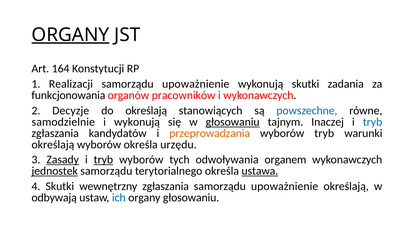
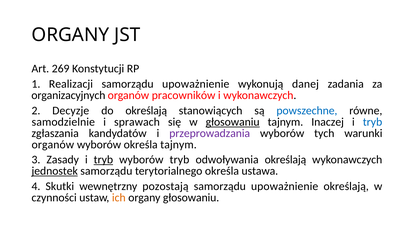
ORGANY at (70, 35) underline: present -> none
164: 164 -> 269
wykonują skutki: skutki -> danej
funkcjonowania: funkcjonowania -> organizacyjnych
i wykonują: wykonują -> sprawach
przeprowadzania colour: orange -> purple
wyborów tryb: tryb -> tych
określają at (53, 144): określają -> organów
określa urzędu: urzędu -> tajnym
Zasady underline: present -> none
wyborów tych: tych -> tryb
odwoływania organem: organem -> określają
ustawa underline: present -> none
wewnętrzny zgłaszania: zgłaszania -> pozostają
odbywają: odbywają -> czynności
ich colour: blue -> orange
